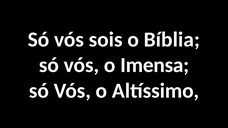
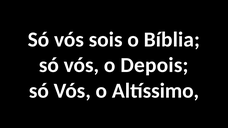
Imensa: Imensa -> Depois
